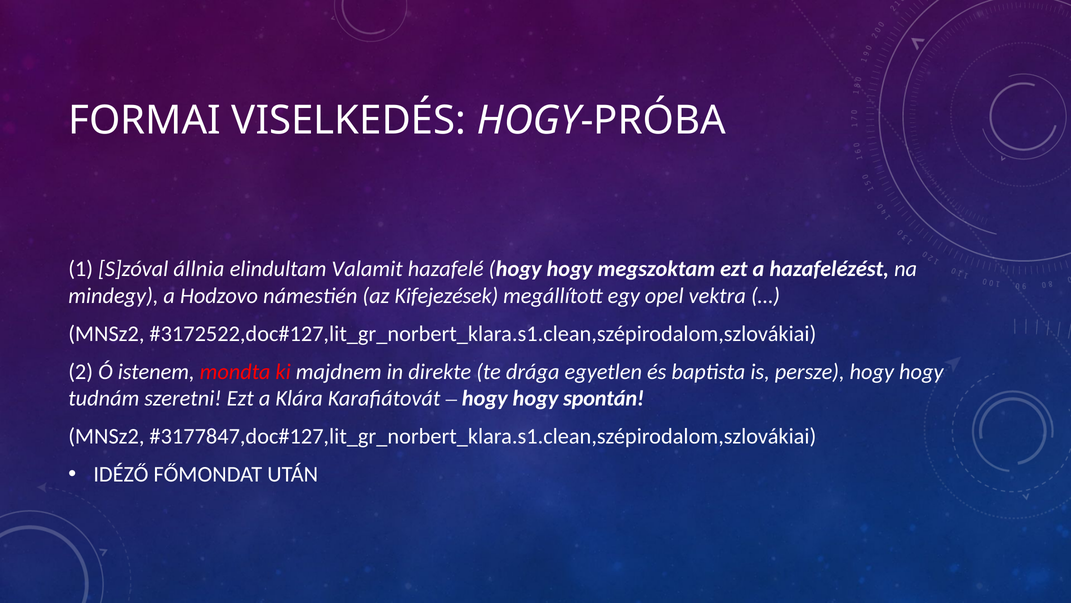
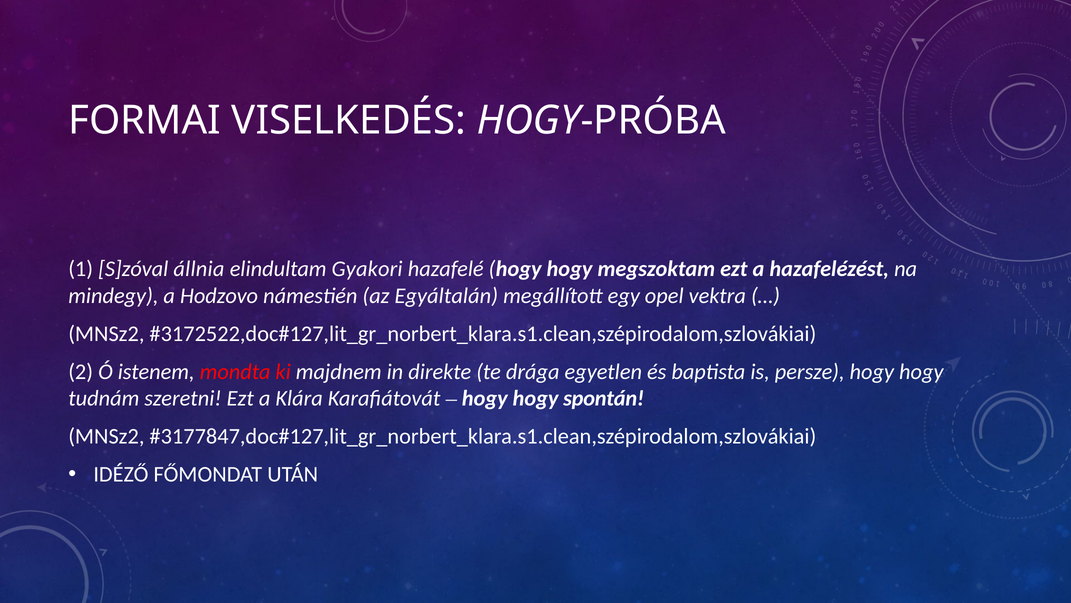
Valamit: Valamit -> Gyakori
Kifejezések: Kifejezések -> Egyáltalán
